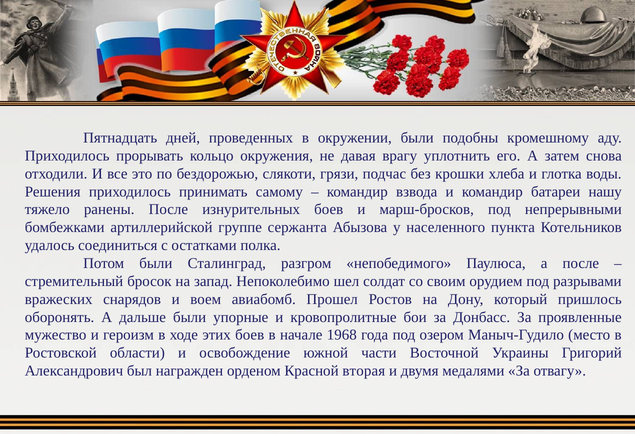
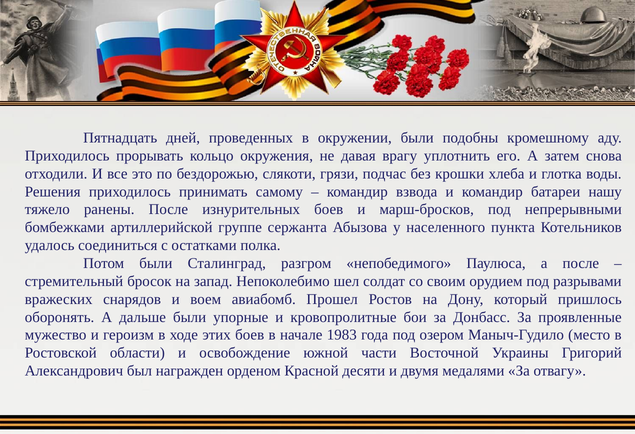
1968: 1968 -> 1983
вторая: вторая -> десяти
